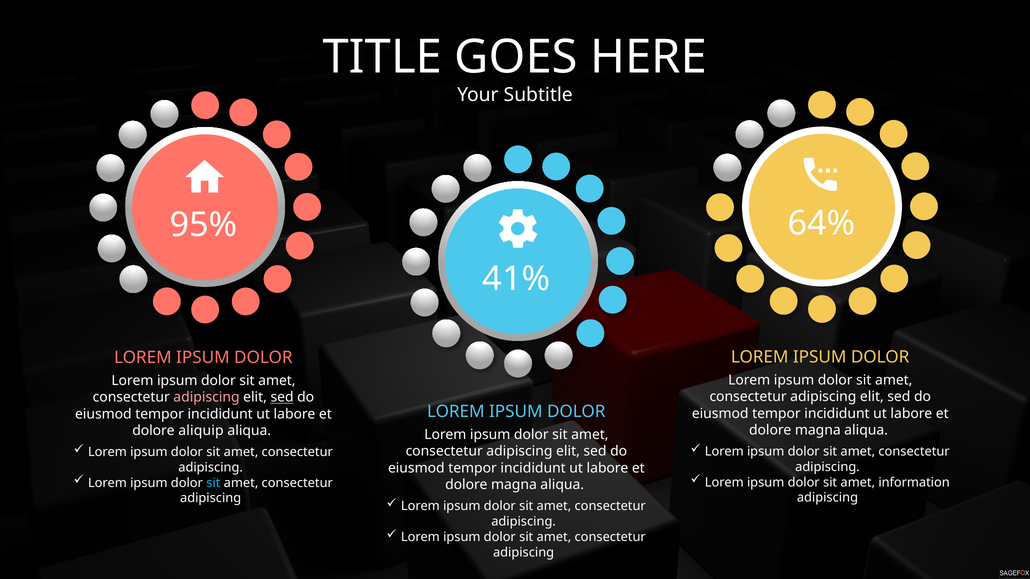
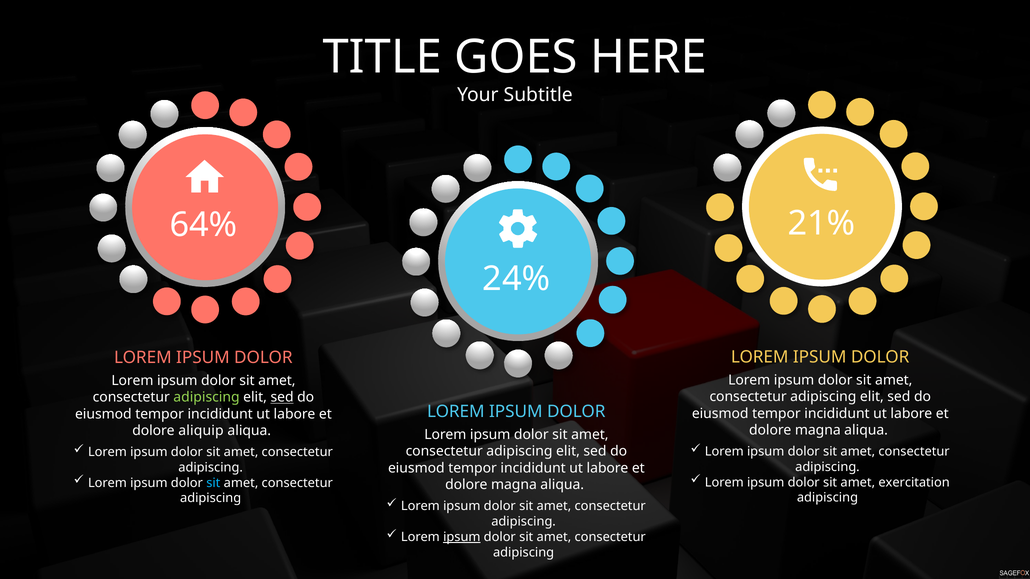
64%: 64% -> 21%
95%: 95% -> 64%
41%: 41% -> 24%
adipiscing at (207, 398) colour: pink -> light green
information: information -> exercitation
ipsum at (462, 537) underline: none -> present
